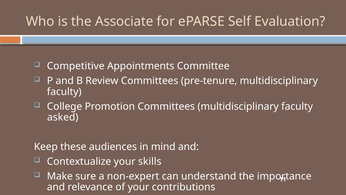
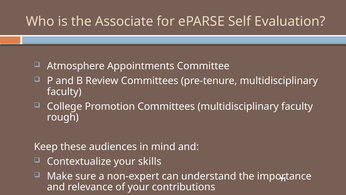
Competitive: Competitive -> Atmosphere
asked: asked -> rough
